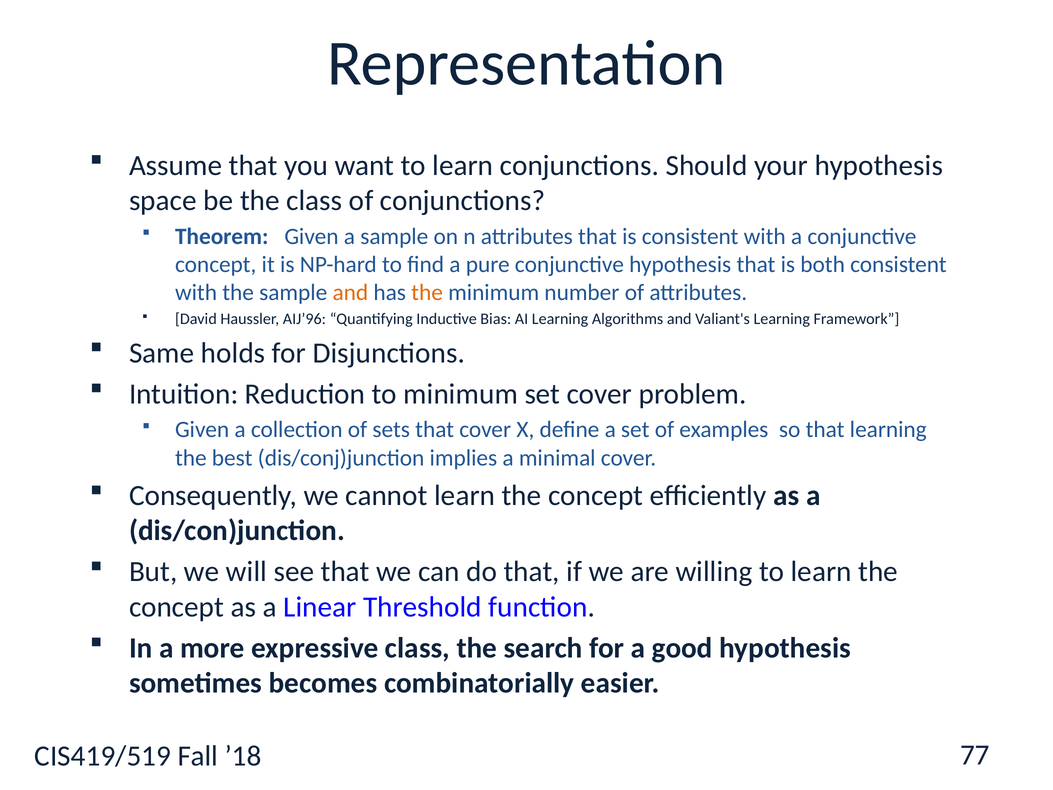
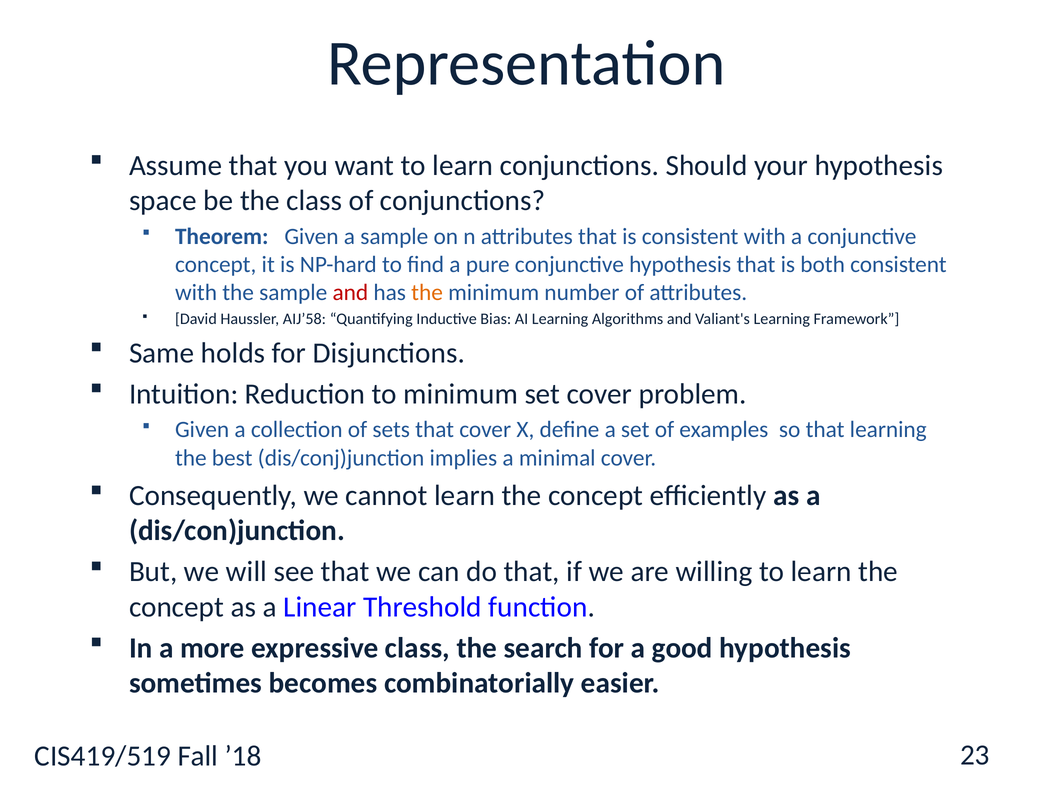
and at (350, 292) colour: orange -> red
AIJ’96: AIJ’96 -> AIJ’58
77: 77 -> 23
